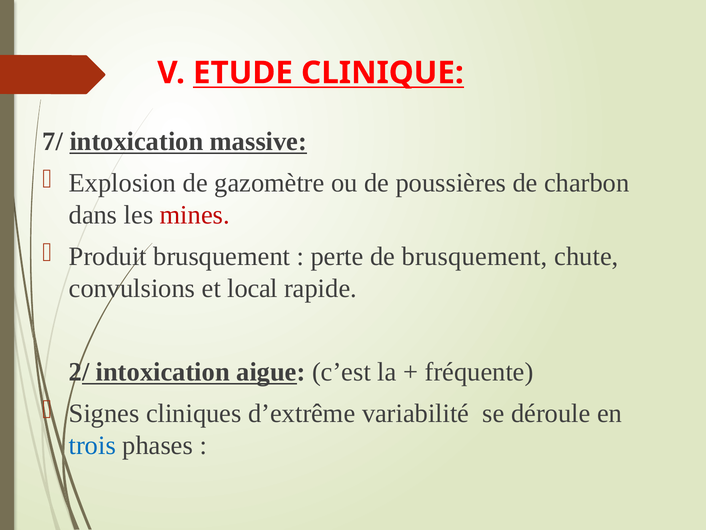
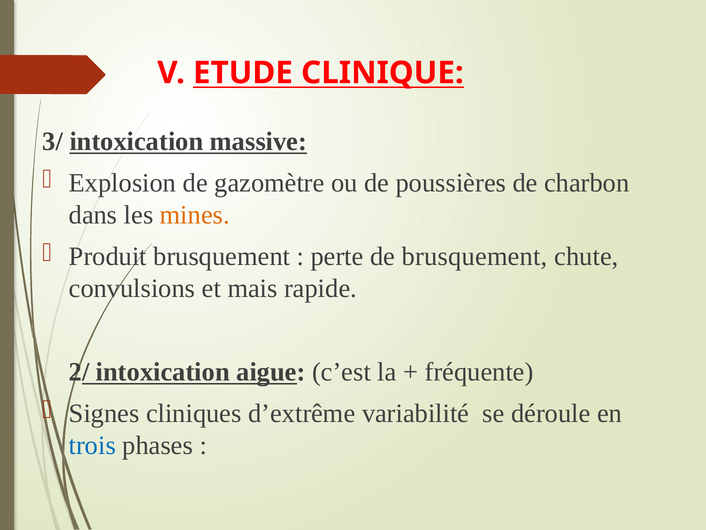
7/: 7/ -> 3/
mines colour: red -> orange
local: local -> mais
